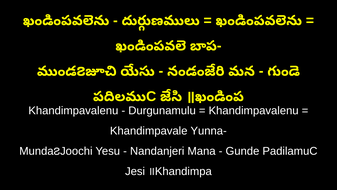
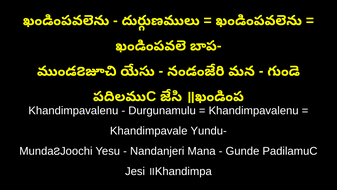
Yunna-: Yunna- -> Yundu-
